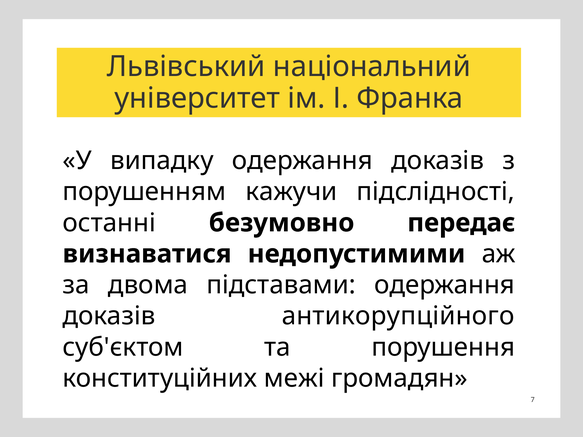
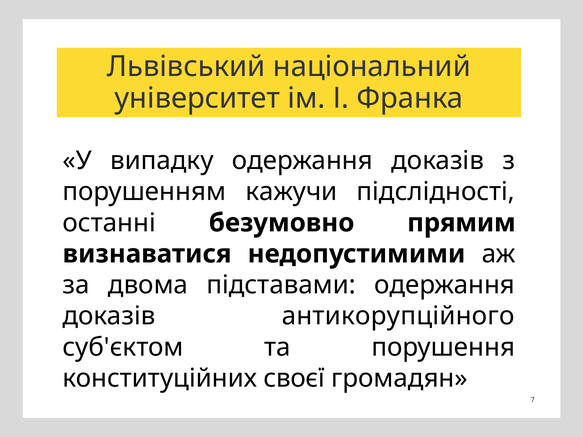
передає: передає -> прямим
межі: межі -> своєї
